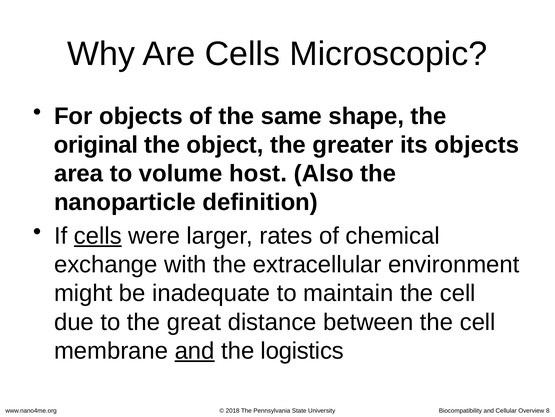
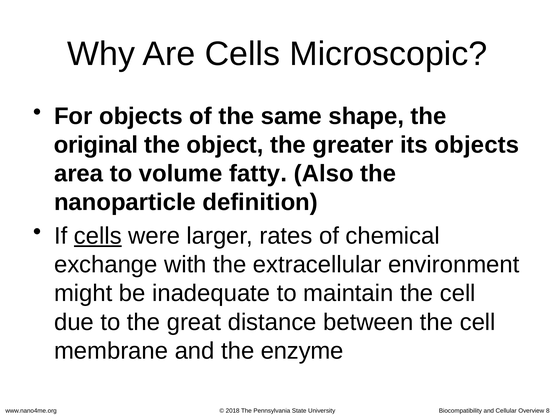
host: host -> fatty
and at (195, 350) underline: present -> none
logistics: logistics -> enzyme
